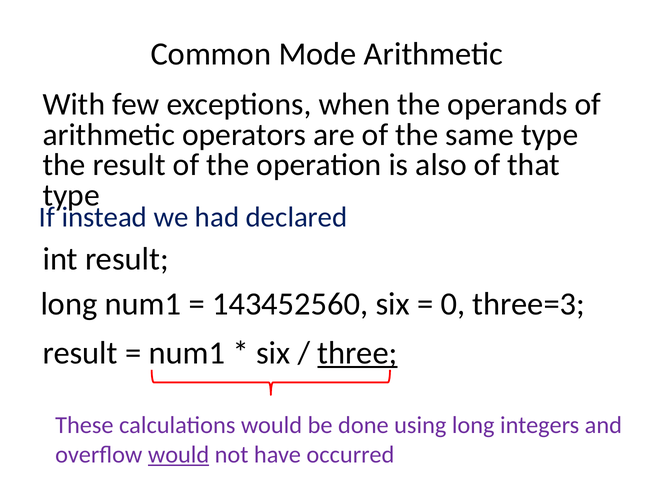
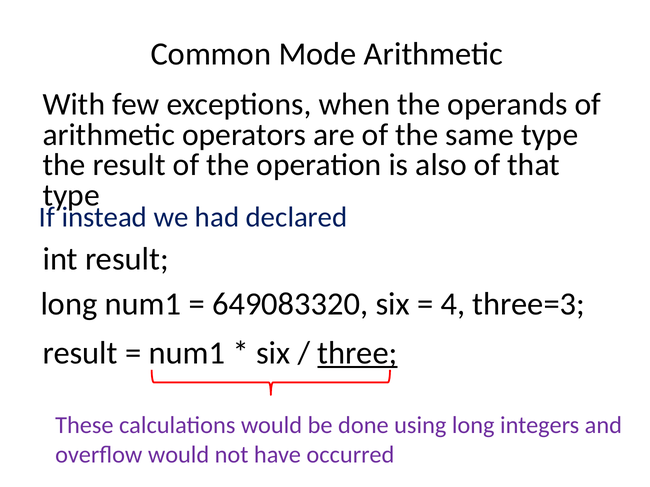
143452560: 143452560 -> 649083320
0: 0 -> 4
would at (179, 455) underline: present -> none
